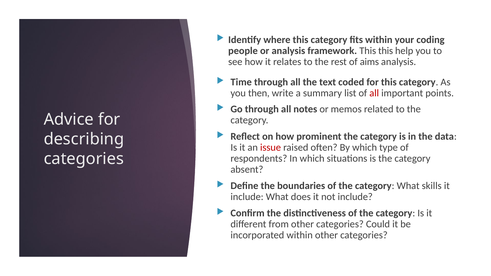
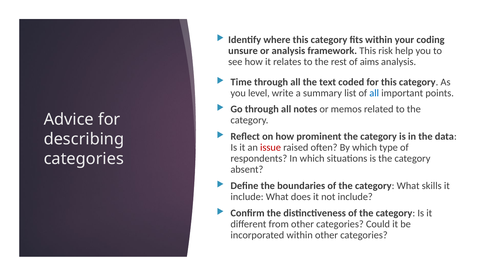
people: people -> unsure
This this: this -> risk
then: then -> level
all at (374, 93) colour: red -> blue
